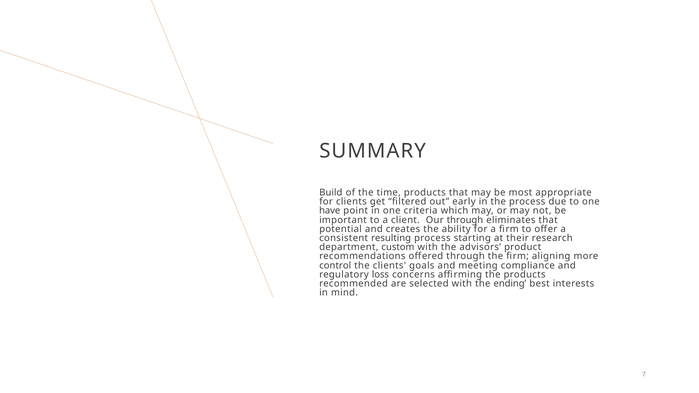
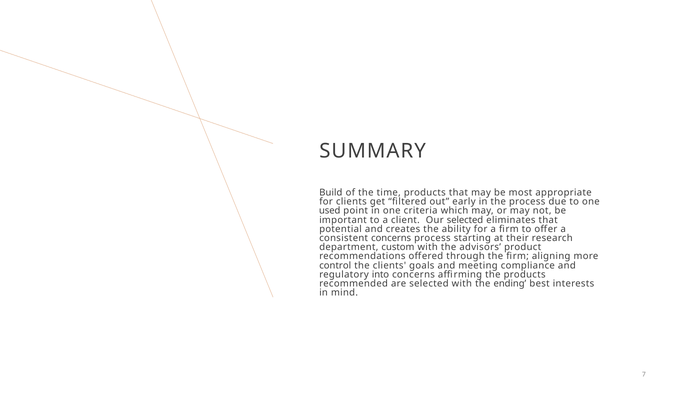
have: have -> used
Our through: through -> selected
consistent resulting: resulting -> concerns
loss: loss -> into
